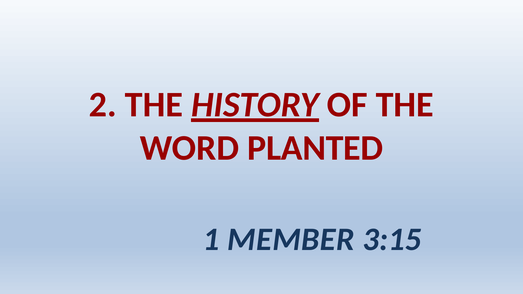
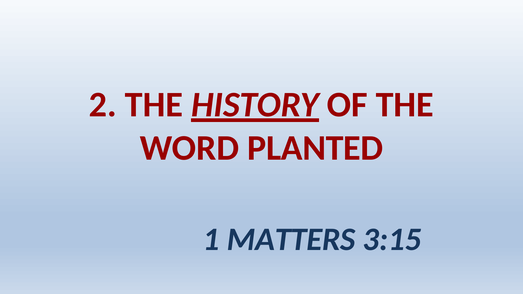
MEMBER: MEMBER -> MATTERS
